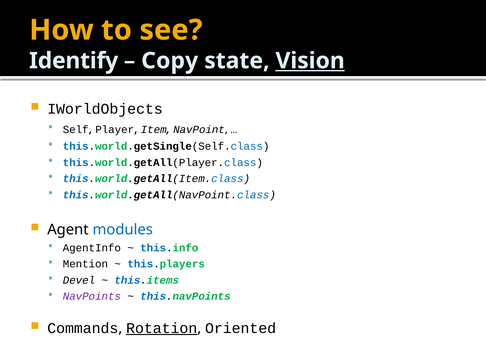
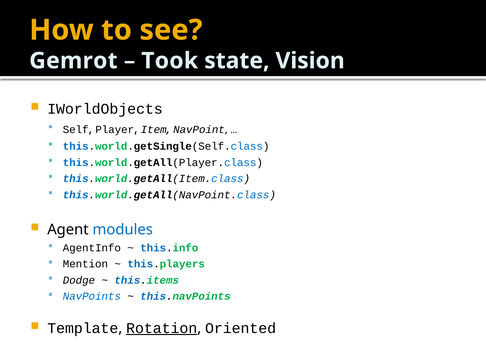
Identify: Identify -> Gemrot
Copy: Copy -> Took
Vision underline: present -> none
Devel: Devel -> Dodge
NavPoints colour: purple -> blue
Commands: Commands -> Template
